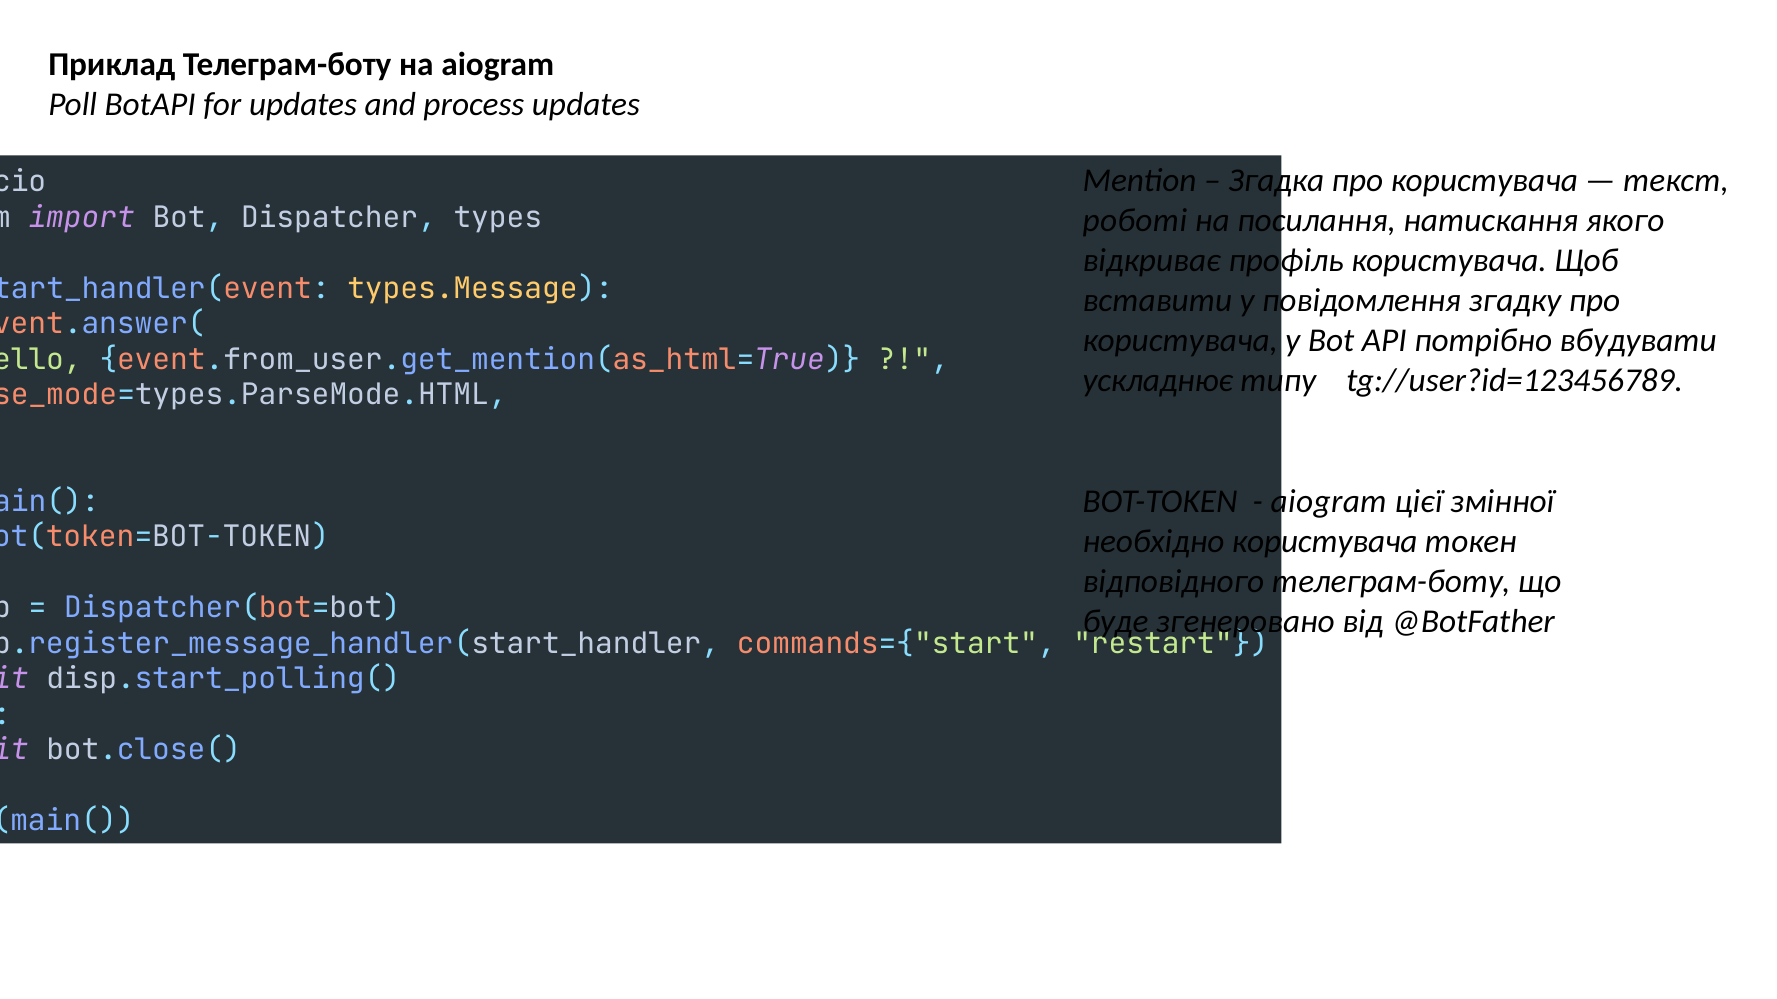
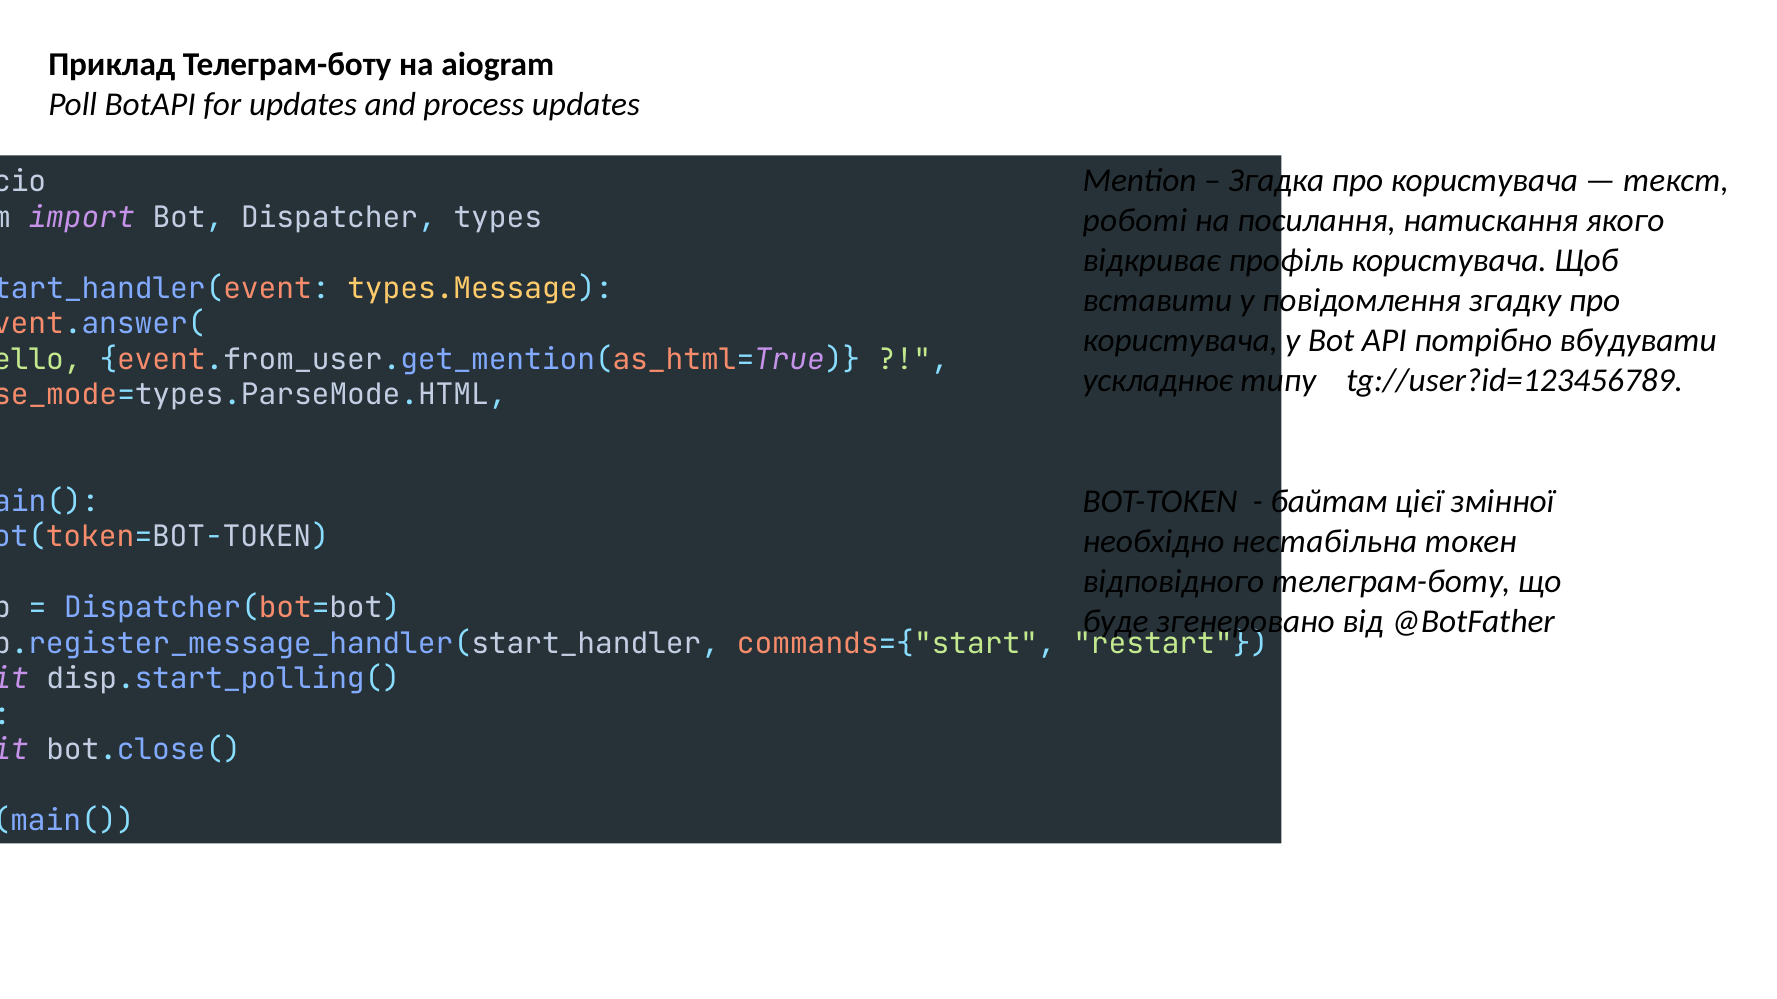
aiogram at (1329, 502): aiogram -> байтам
необхідно користувача: користувача -> нестабільна
